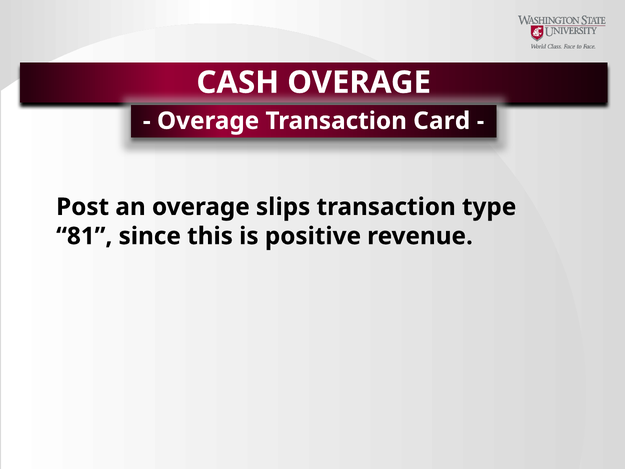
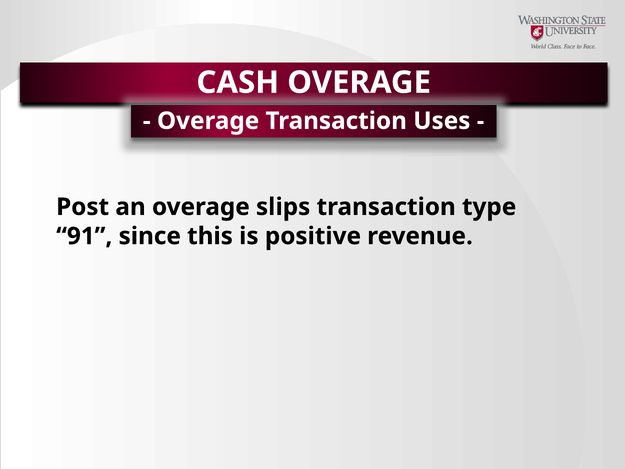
Card: Card -> Uses
81: 81 -> 91
